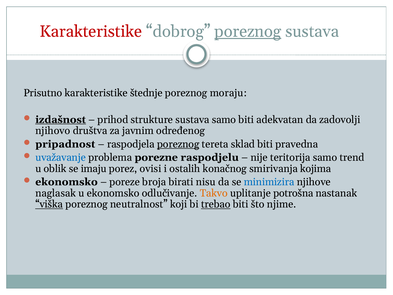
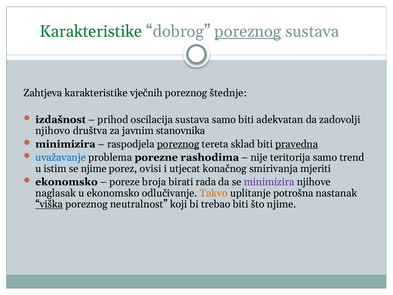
Karakteristike at (91, 32) colour: red -> green
Prisutno: Prisutno -> Zahtjeva
štednje: štednje -> vječnih
moraju: moraju -> štednje
izdašnost underline: present -> none
strukture: strukture -> oscilacija
određenog: određenog -> stanovnika
pripadnost at (65, 144): pripadnost -> minimizira
pravedna underline: none -> present
raspodjelu: raspodjelu -> rashodima
oblik: oblik -> istim
se imaju: imaju -> njime
ostalih: ostalih -> utjecat
kojima: kojima -> mjeriti
nisu: nisu -> rada
minimizira at (269, 182) colour: blue -> purple
trebao underline: present -> none
